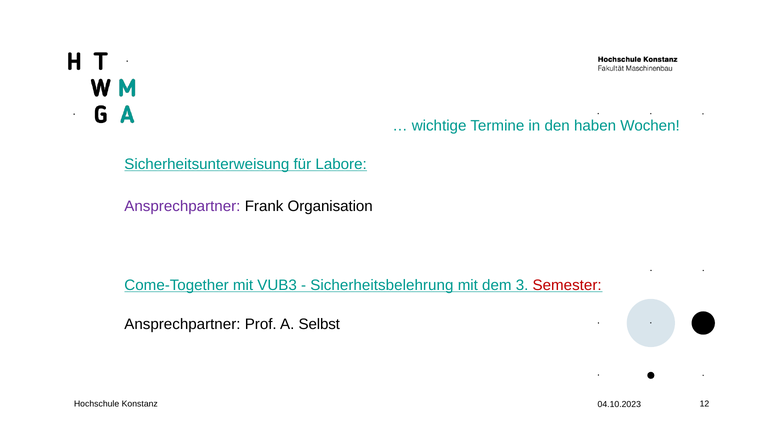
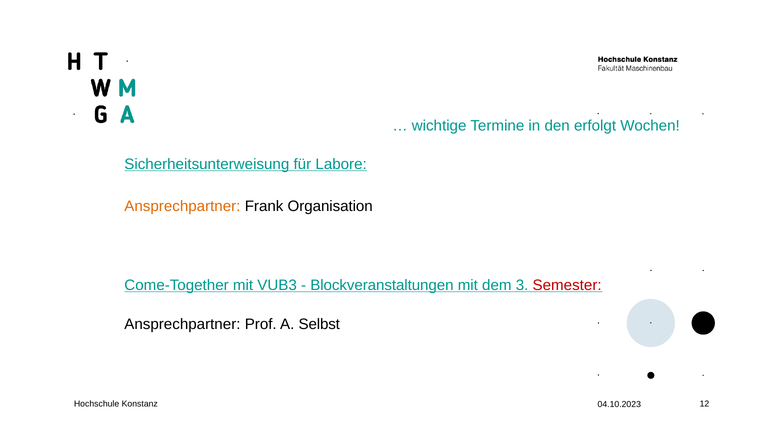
haben: haben -> erfolgt
Ansprechpartner at (182, 207) colour: purple -> orange
Sicherheitsbelehrung: Sicherheitsbelehrung -> Blockveranstaltungen
